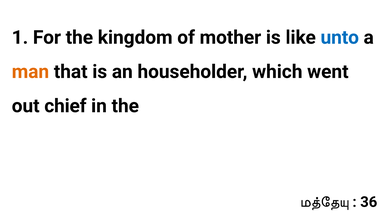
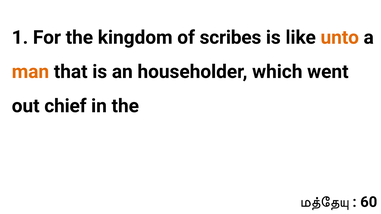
mother: mother -> scribes
unto colour: blue -> orange
36: 36 -> 60
